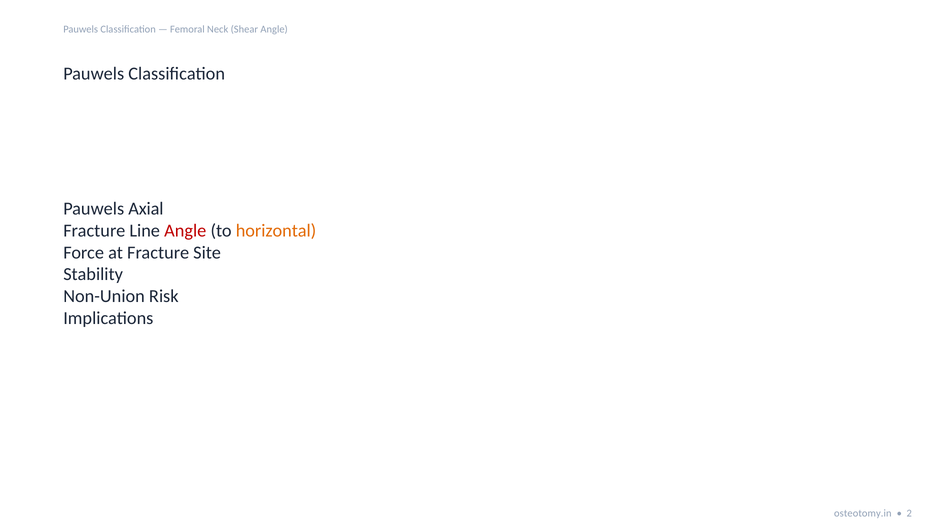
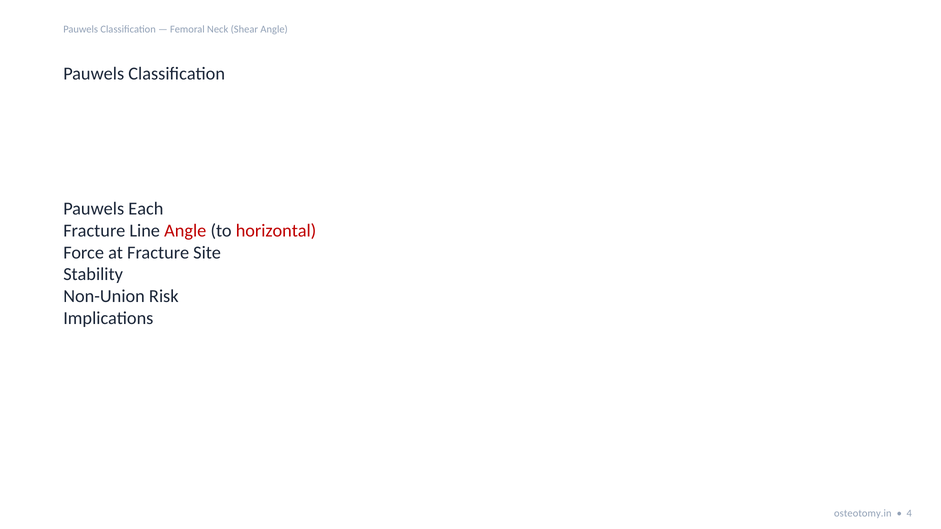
Axial: Axial -> Each
horizontal colour: orange -> red
2: 2 -> 4
